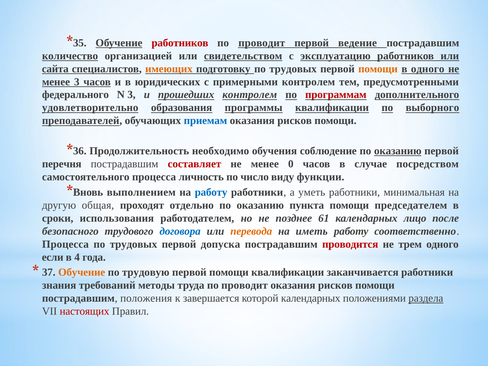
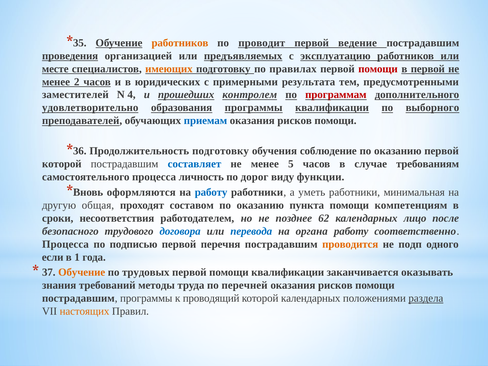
работников at (180, 43) colour: red -> orange
количество: количество -> проведения
свидетельством: свидетельством -> предъявляемых
сайта: сайта -> месте
подготовку по трудовых: трудовых -> правилах
помощи at (378, 69) colour: orange -> red
в одного: одного -> первой
менее 3: 3 -> 2
примерными контролем: контролем -> результата
федерального: федерального -> заместителей
N 3: 3 -> 4
Продолжительность необходимо: необходимо -> подготовку
оказанию at (398, 151) underline: present -> none
перечня at (62, 164): перечня -> которой
составляет colour: red -> blue
0: 0 -> 5
посредством: посредством -> требованиям
число: число -> дорог
выполнением: выполнением -> оформляются
отдельно: отдельно -> составом
председателем: председателем -> компетенциям
использования: использования -> несоответствия
61: 61 -> 62
перевода colour: orange -> blue
иметь: иметь -> органа
трудовых at (134, 244): трудовых -> подписью
допуска: допуска -> перечня
проводится colour: red -> orange
трем: трем -> подп
4: 4 -> 1
трудовую: трудовую -> трудовых
заканчивается работники: работники -> оказывать
труда по проводит: проводит -> перечней
пострадавшим положения: положения -> программы
завершается: завершается -> проводящий
настоящих colour: red -> orange
